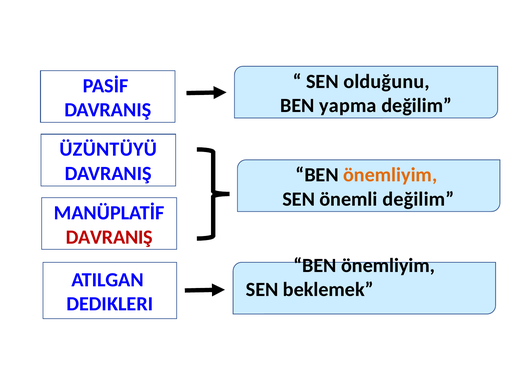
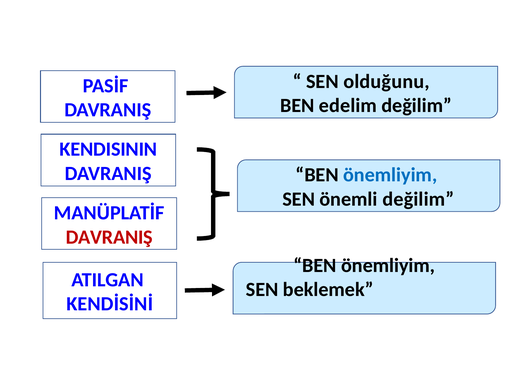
yapma: yapma -> edelim
ÜZÜNTÜYÜ: ÜZÜNTÜYÜ -> KENDISININ
önemliyim at (390, 175) colour: orange -> blue
DEDIKLERI: DEDIKLERI -> KENDİSİNİ
